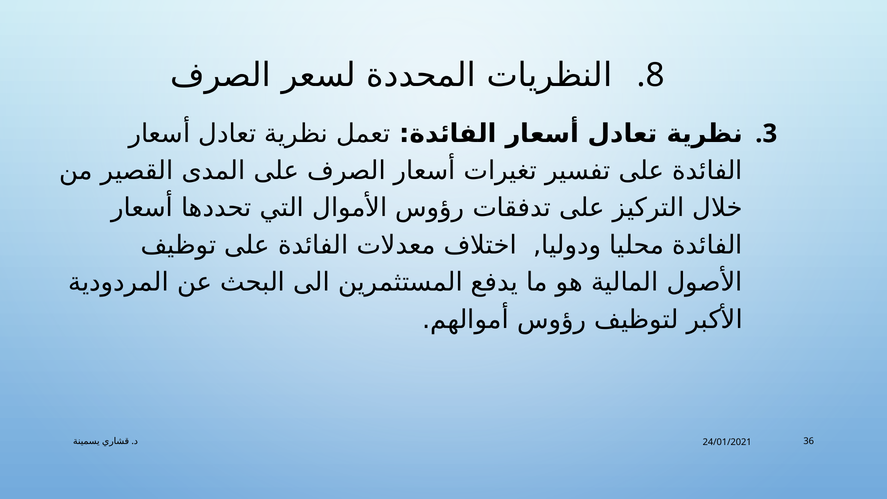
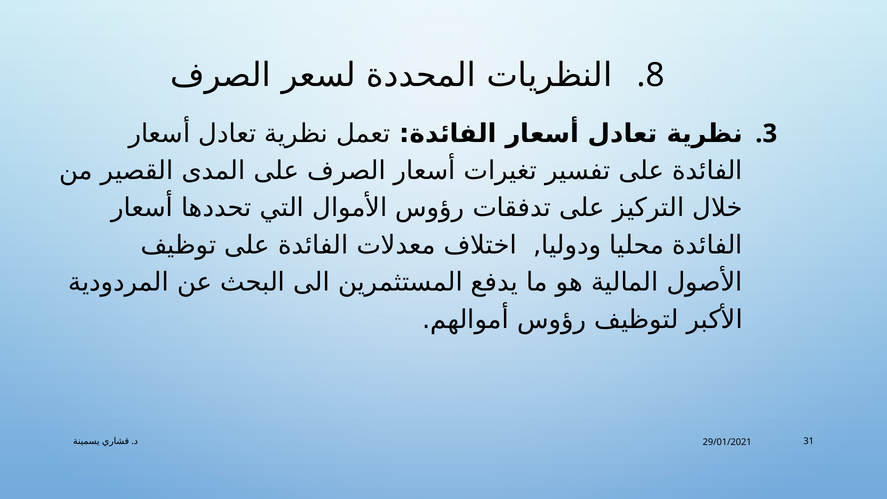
36: 36 -> 31
24/01/2021: 24/01/2021 -> 29/01/2021
